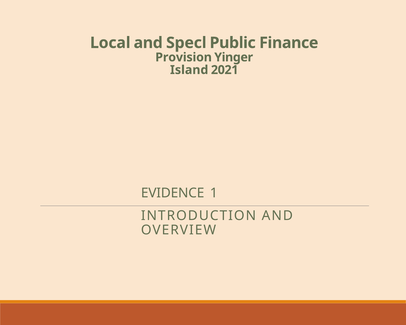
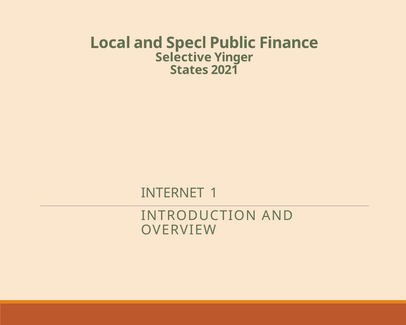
Provision: Provision -> Selective
Island: Island -> States
EVIDENCE: EVIDENCE -> INTERNET
